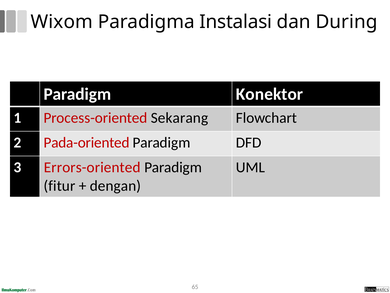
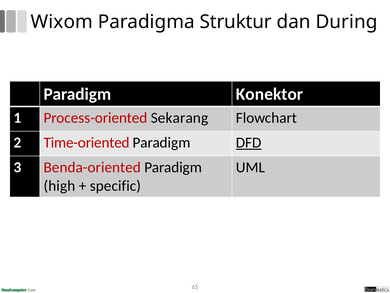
Instalasi: Instalasi -> Struktur
Pada-oriented: Pada-oriented -> Time-oriented
DFD underline: none -> present
Errors-oriented: Errors-oriented -> Benda-oriented
fitur: fitur -> high
dengan: dengan -> specific
